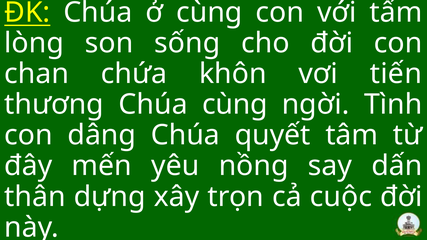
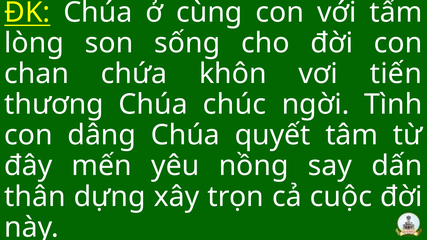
Chúa cùng: cùng -> chúc
